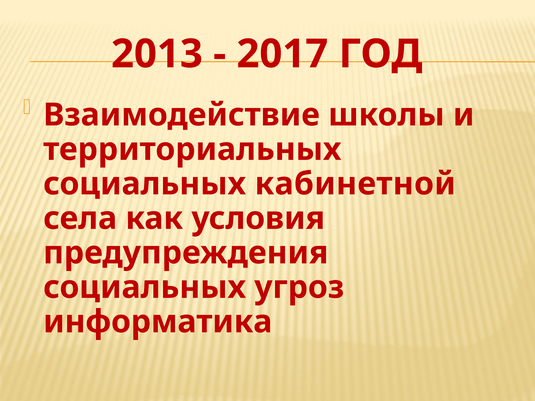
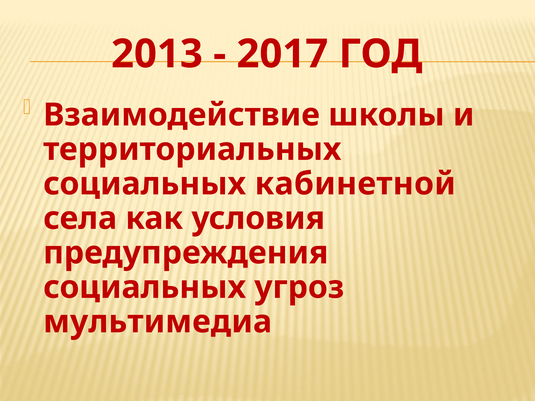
информатика: информатика -> мультимедиа
